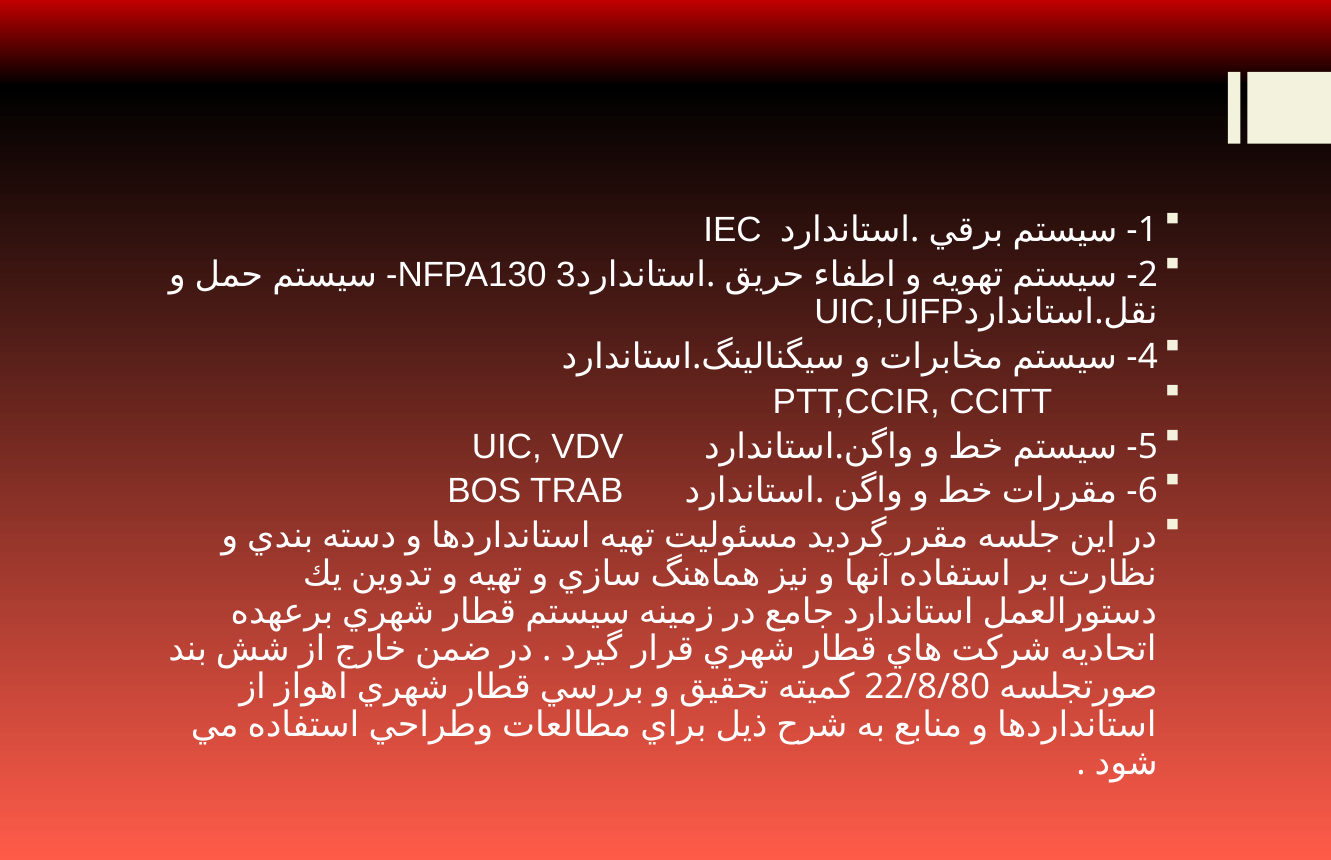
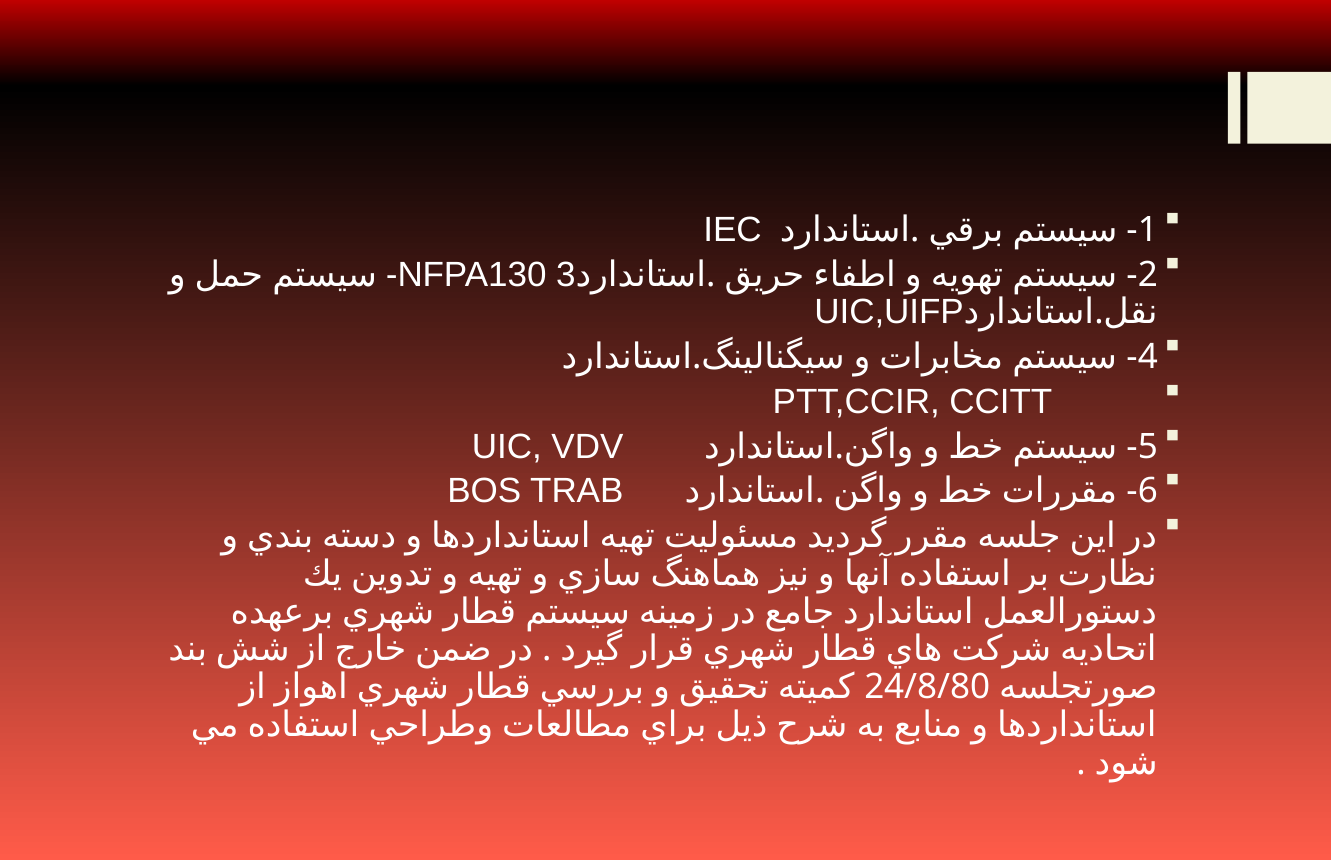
22/8/80: 22/8/80 -> 24/8/80
